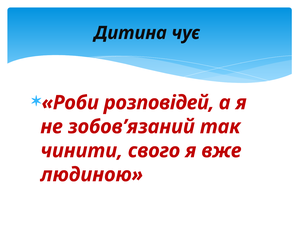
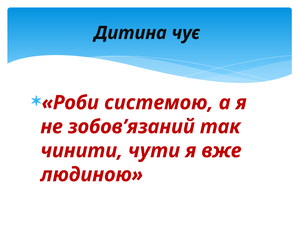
розповідей: розповідей -> системою
свого: свого -> чути
